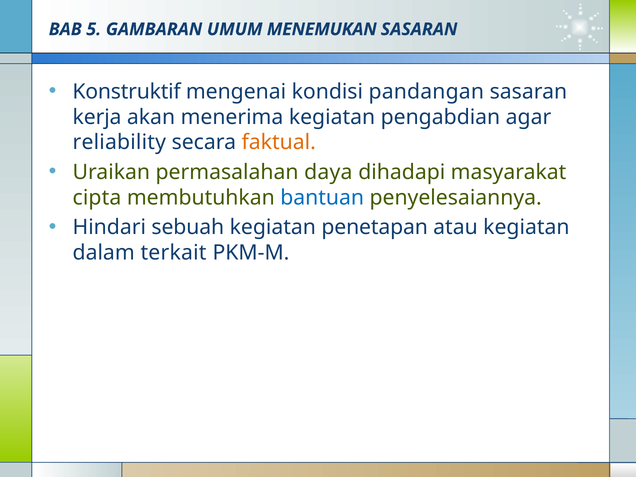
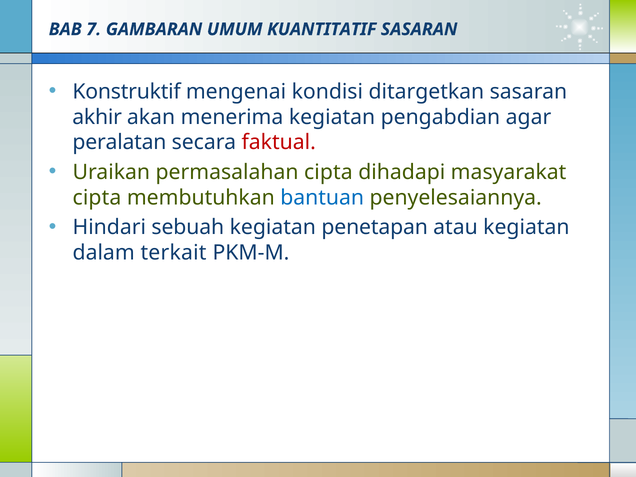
5: 5 -> 7
MENEMUKAN: MENEMUKAN -> KUANTITATIF
pandangan: pandangan -> ditargetkan
kerja: kerja -> akhir
reliability: reliability -> peralatan
faktual colour: orange -> red
permasalahan daya: daya -> cipta
